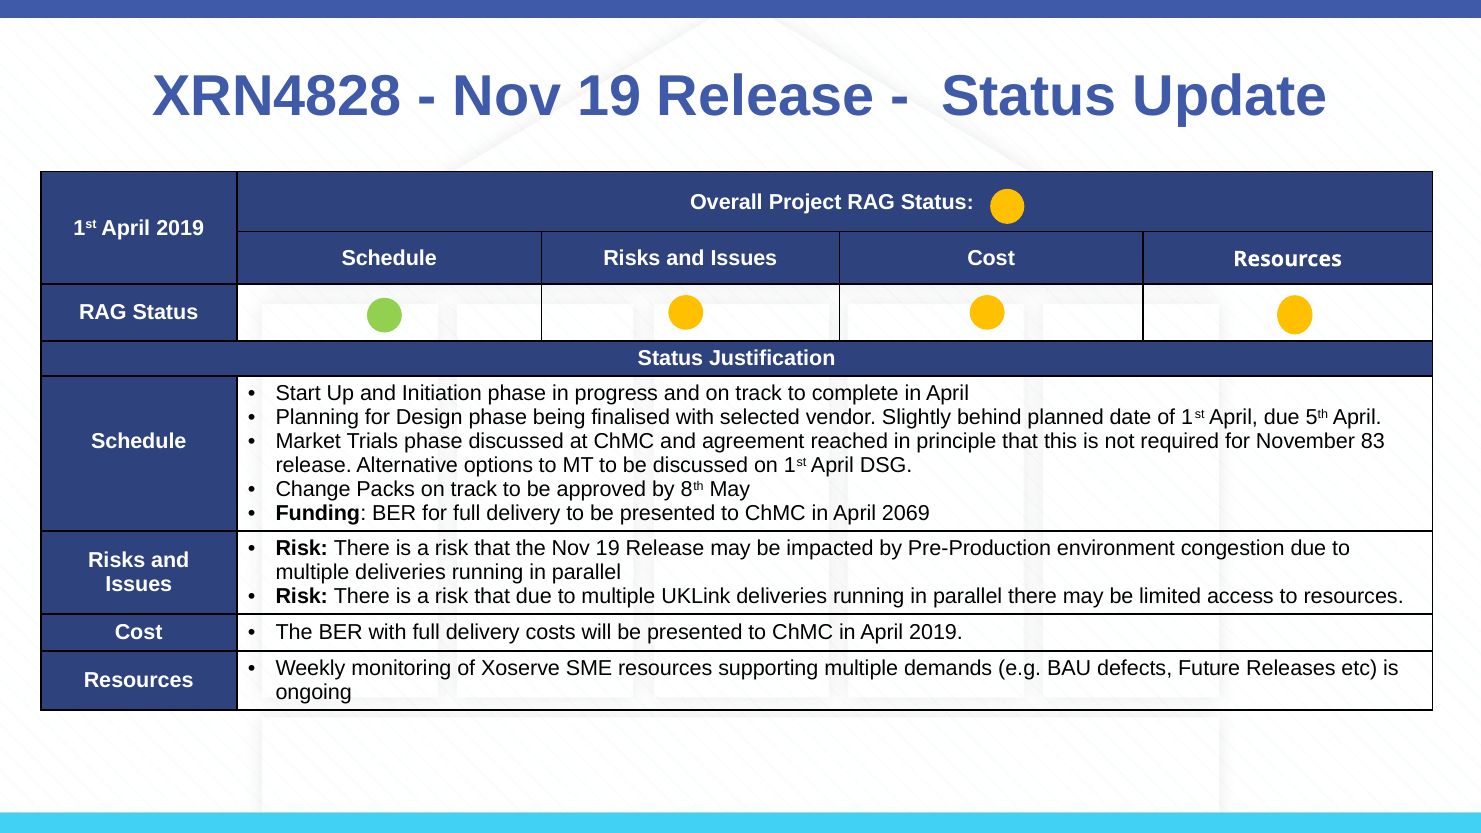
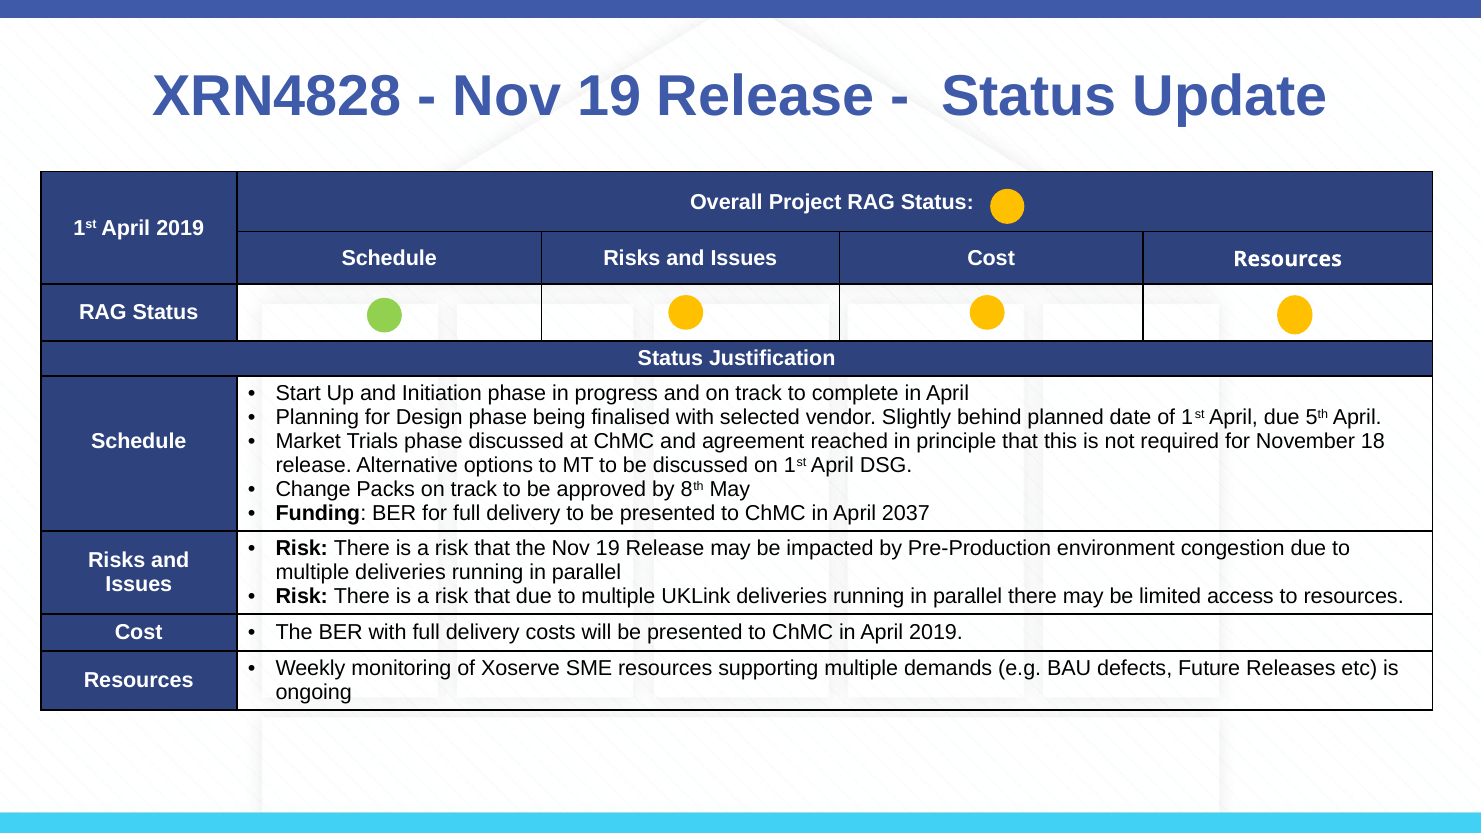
83: 83 -> 18
2069: 2069 -> 2037
